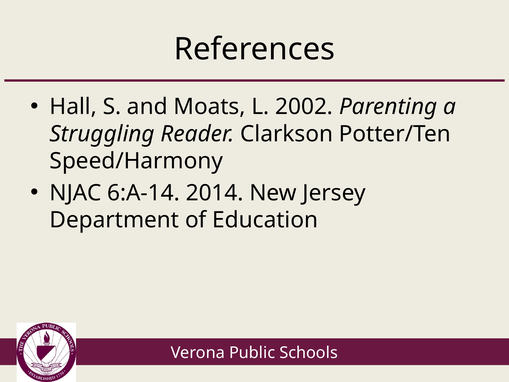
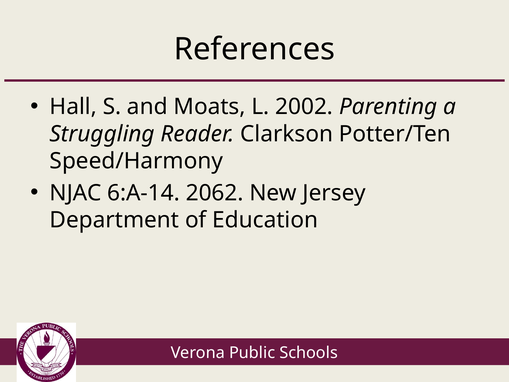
2014: 2014 -> 2062
